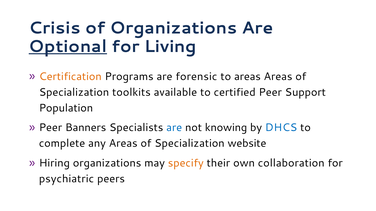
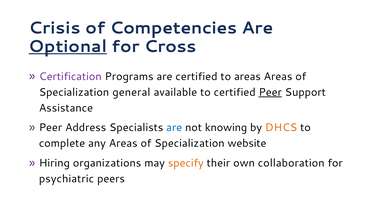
of Organizations: Organizations -> Competencies
Living: Living -> Cross
Certification colour: orange -> purple
are forensic: forensic -> certified
toolkits: toolkits -> general
Peer at (270, 92) underline: none -> present
Population: Population -> Assistance
Banners: Banners -> Address
DHCS colour: blue -> orange
